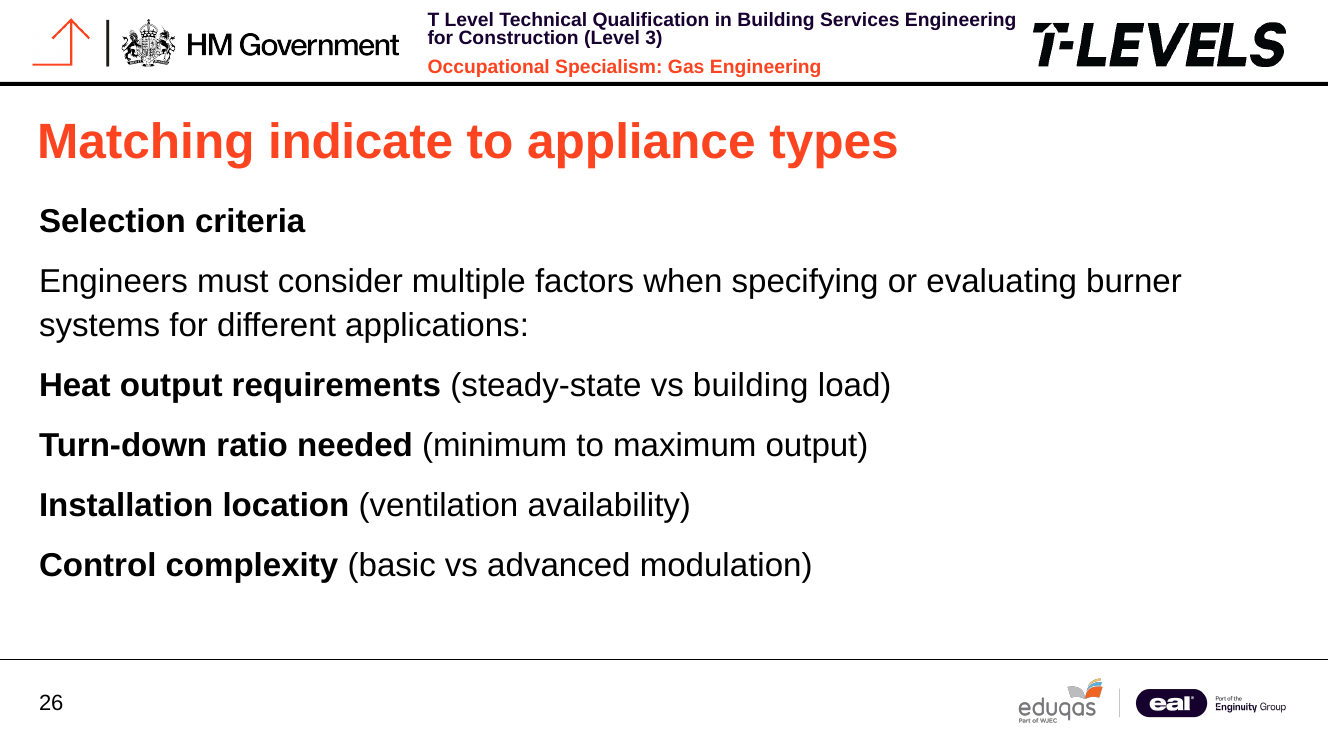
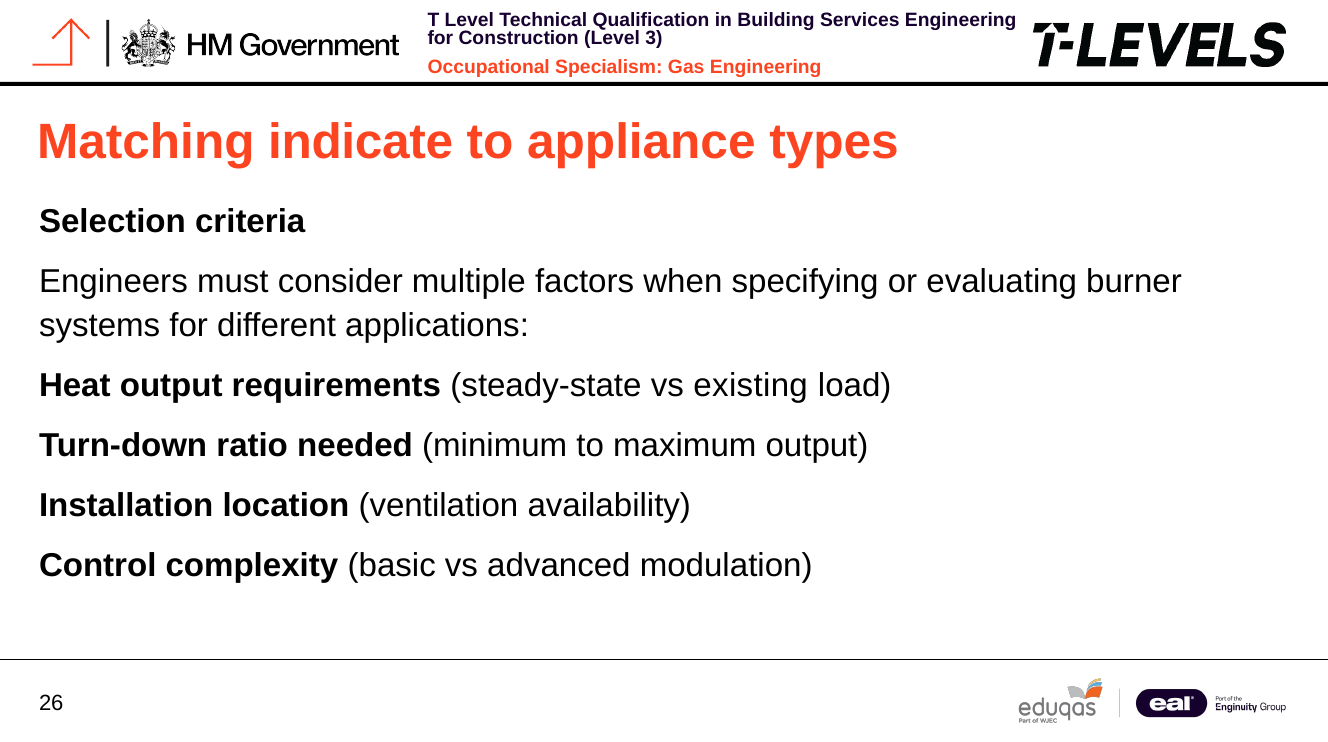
vs building: building -> existing
